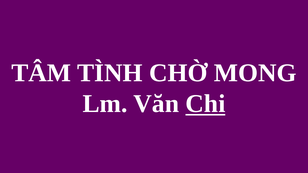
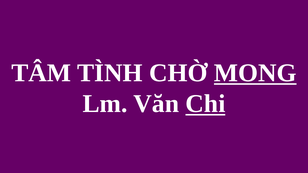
MONG underline: none -> present
